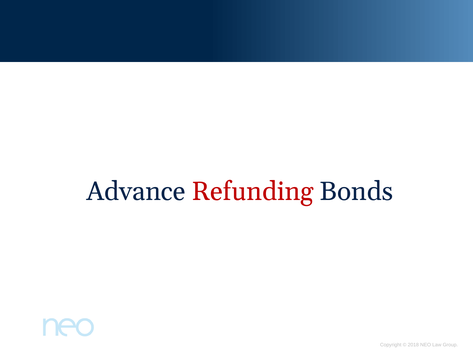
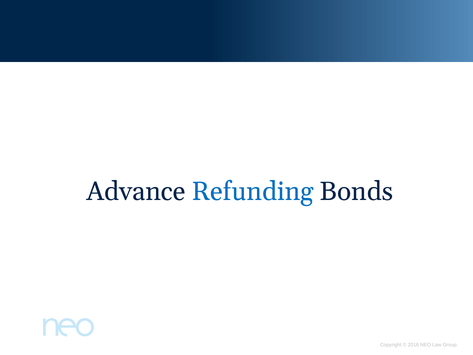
Refunding colour: red -> blue
